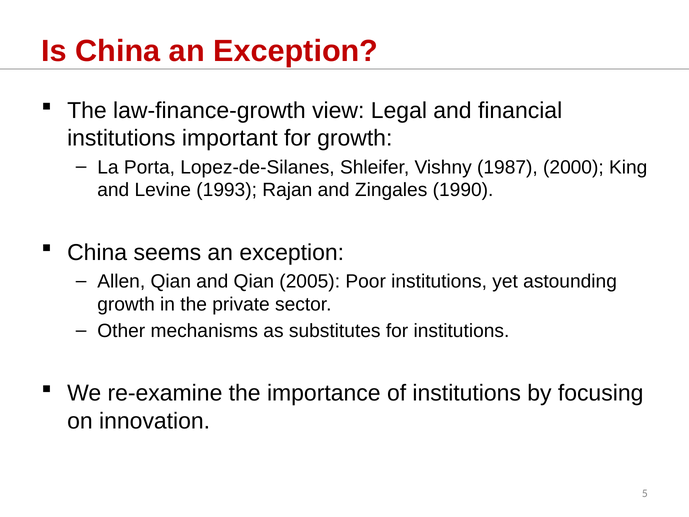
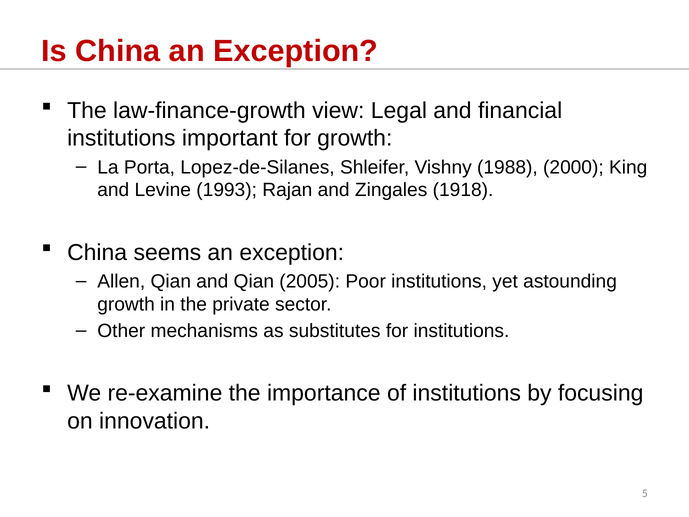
1987: 1987 -> 1988
1990: 1990 -> 1918
